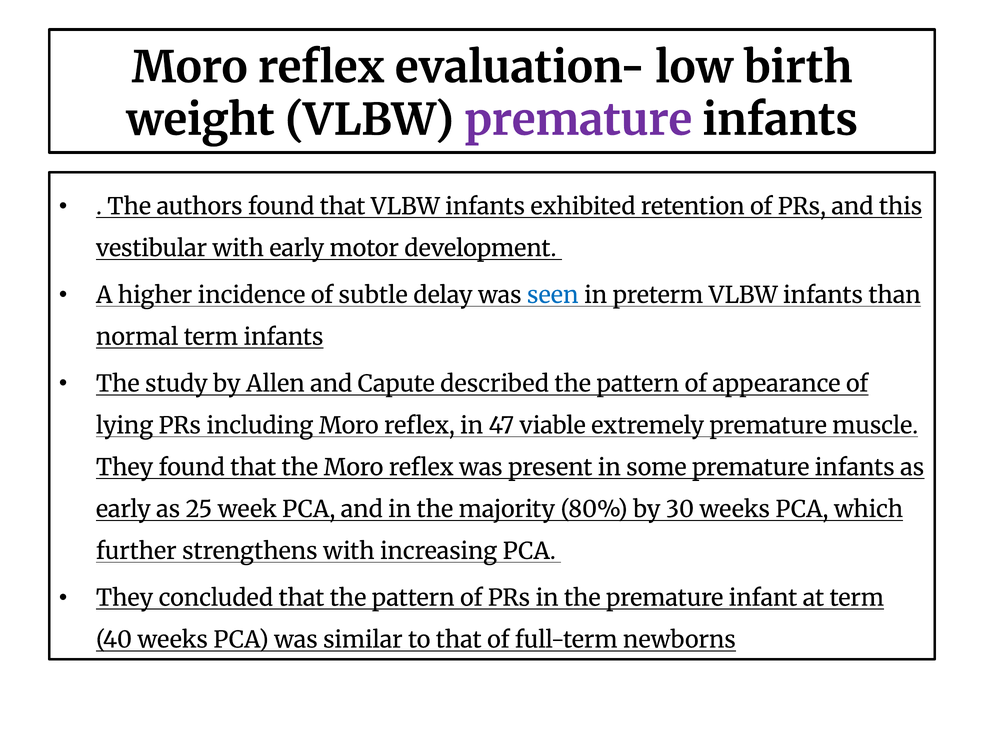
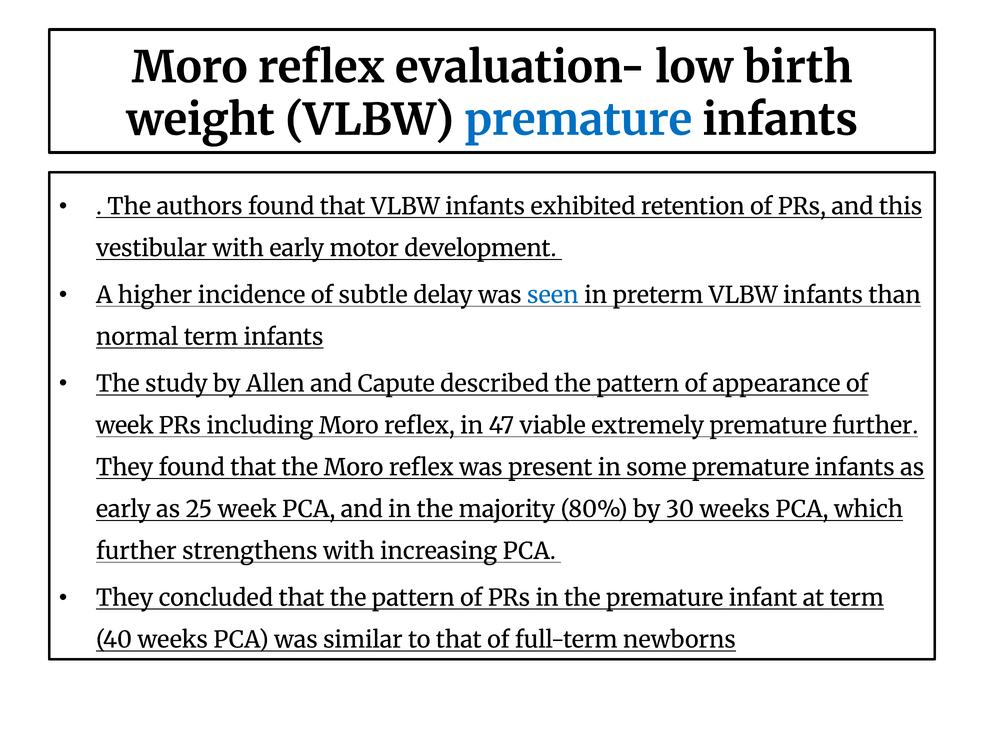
premature at (578, 120) colour: purple -> blue
lying at (125, 426): lying -> week
premature muscle: muscle -> further
